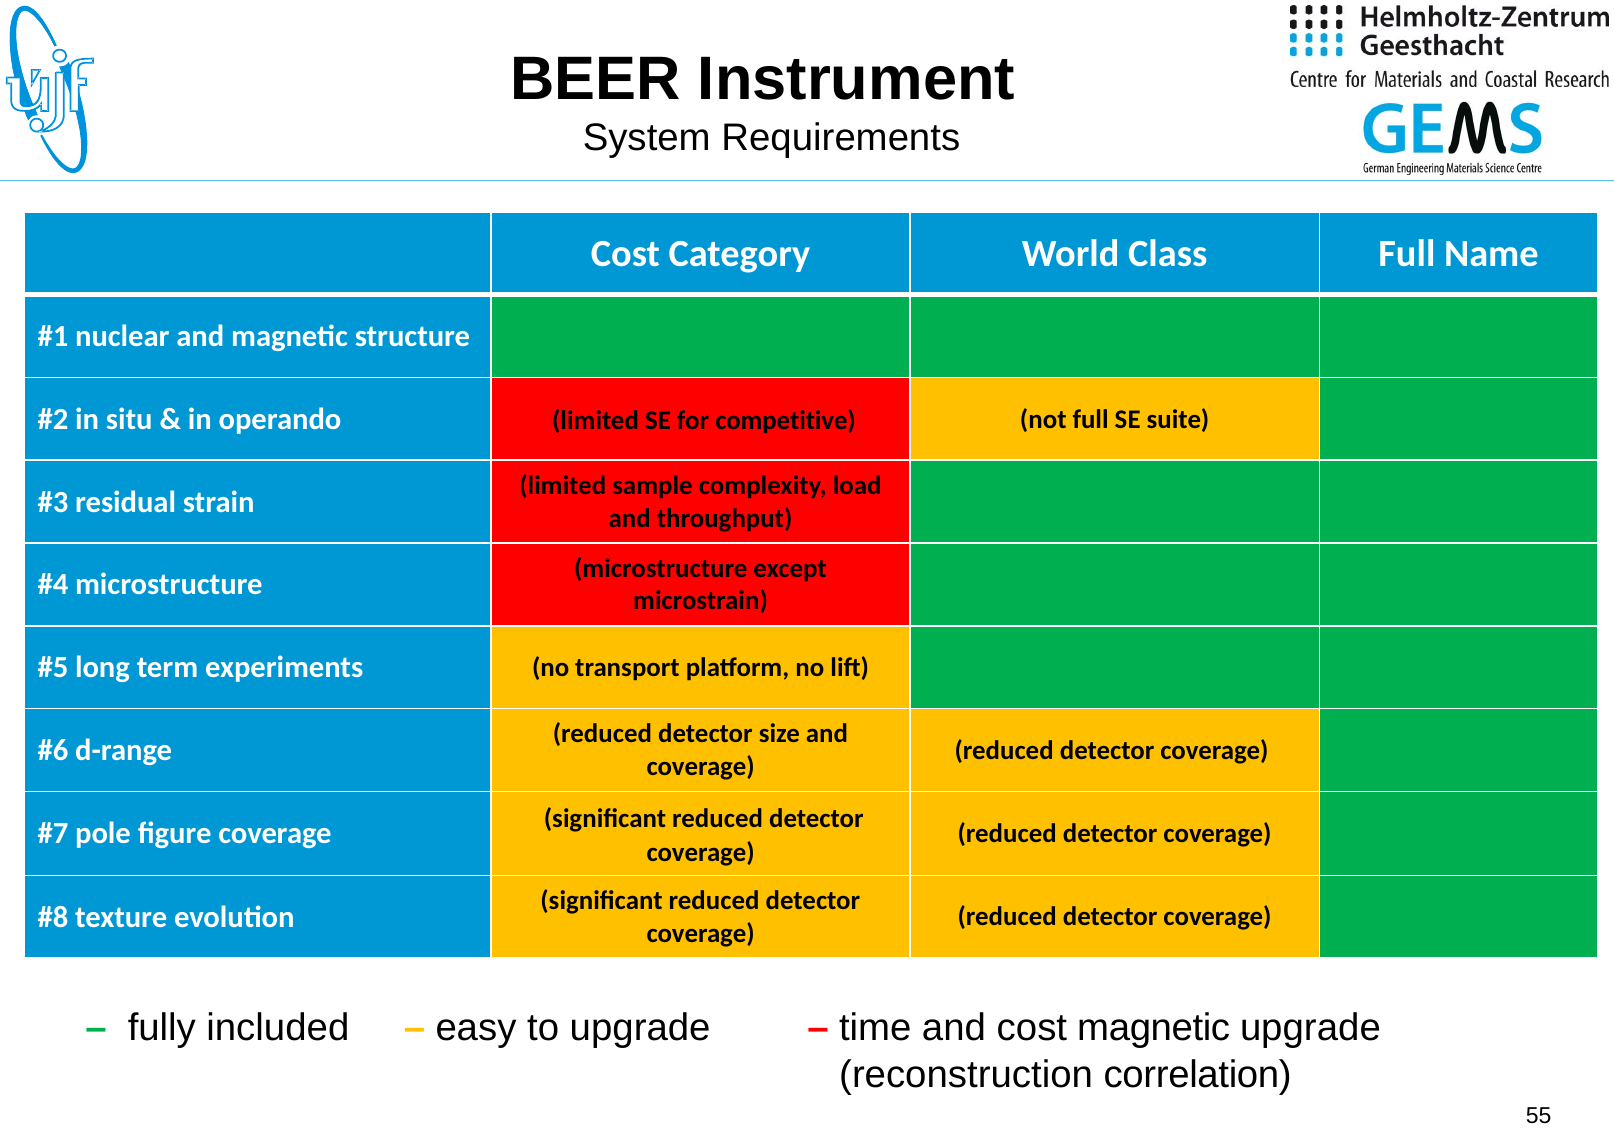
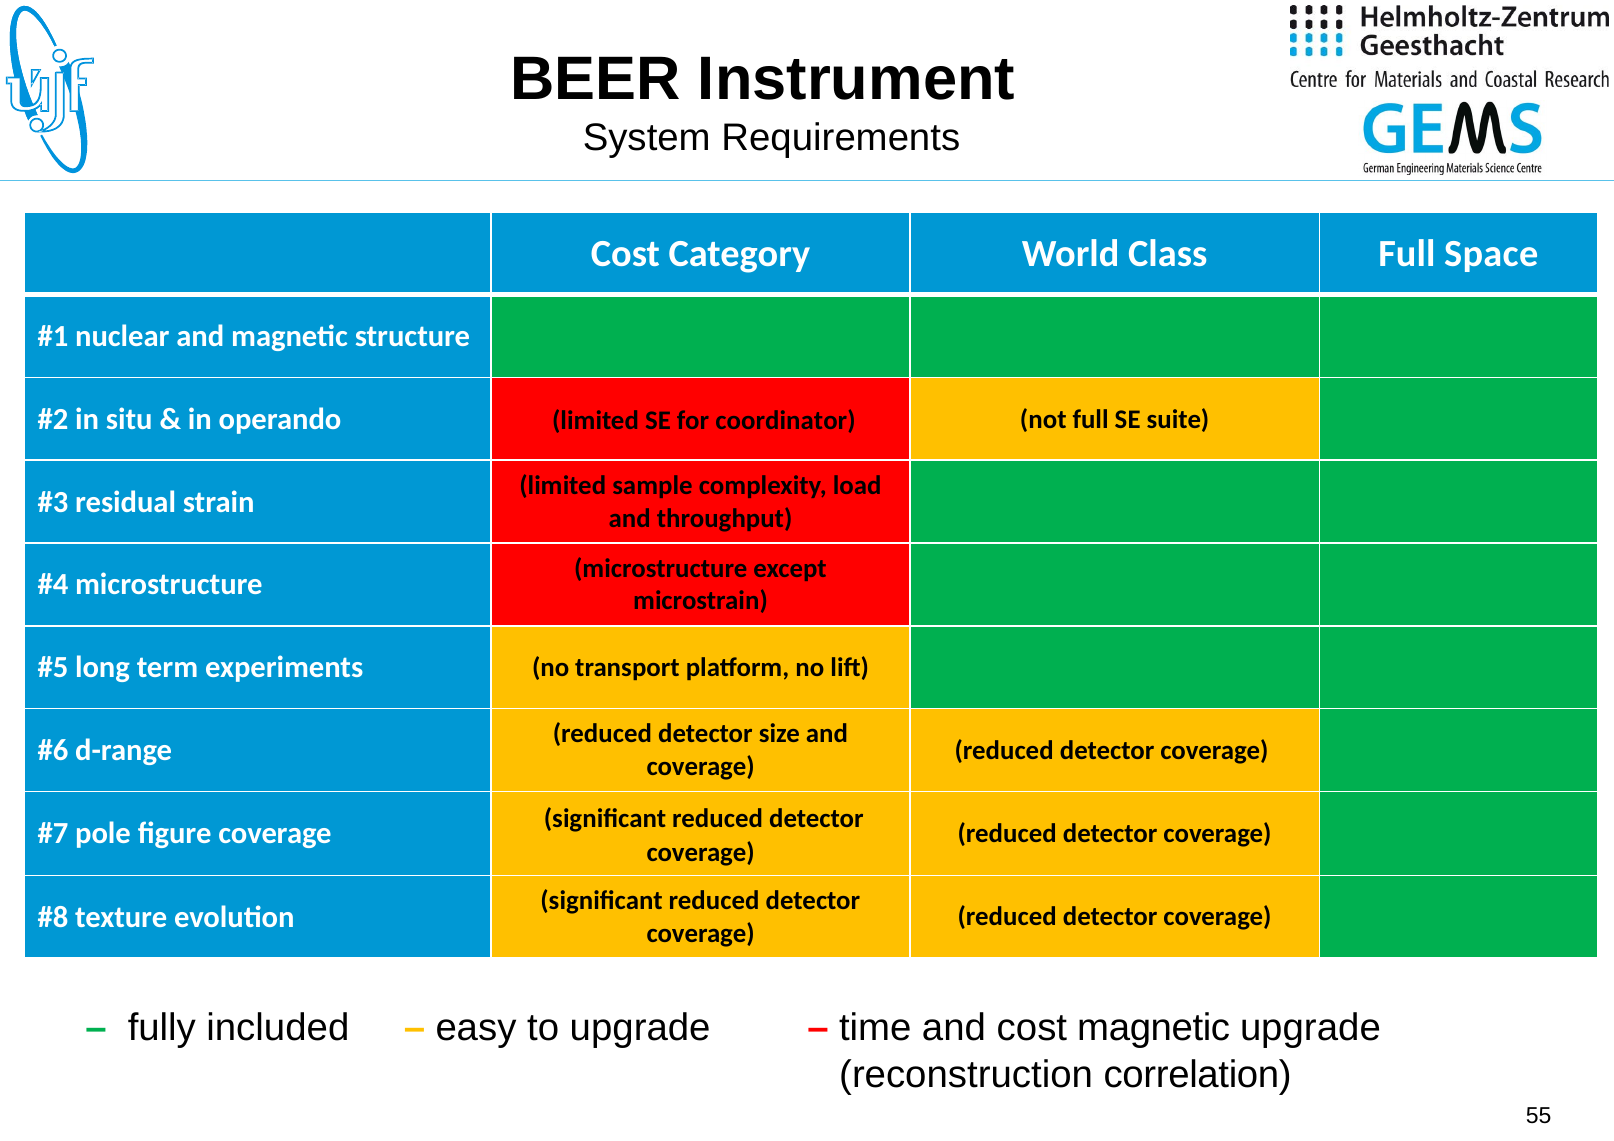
Name: Name -> Space
competitive: competitive -> coordinator
